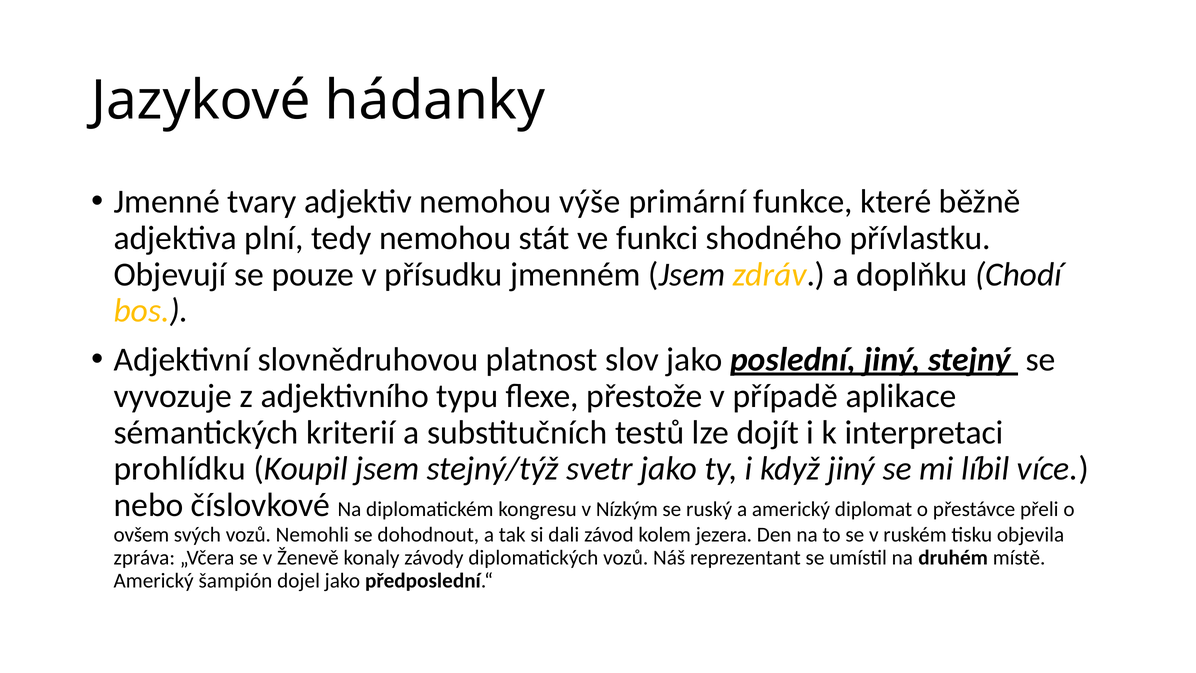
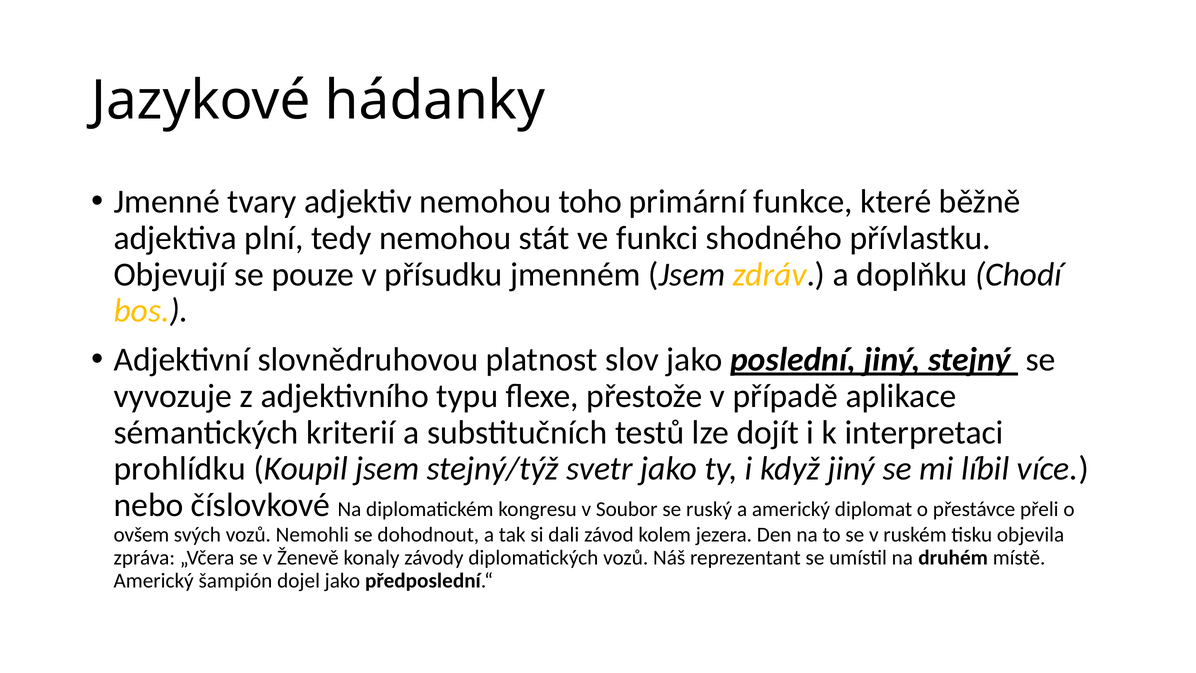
výše: výše -> toho
Nízkým: Nízkým -> Soubor
